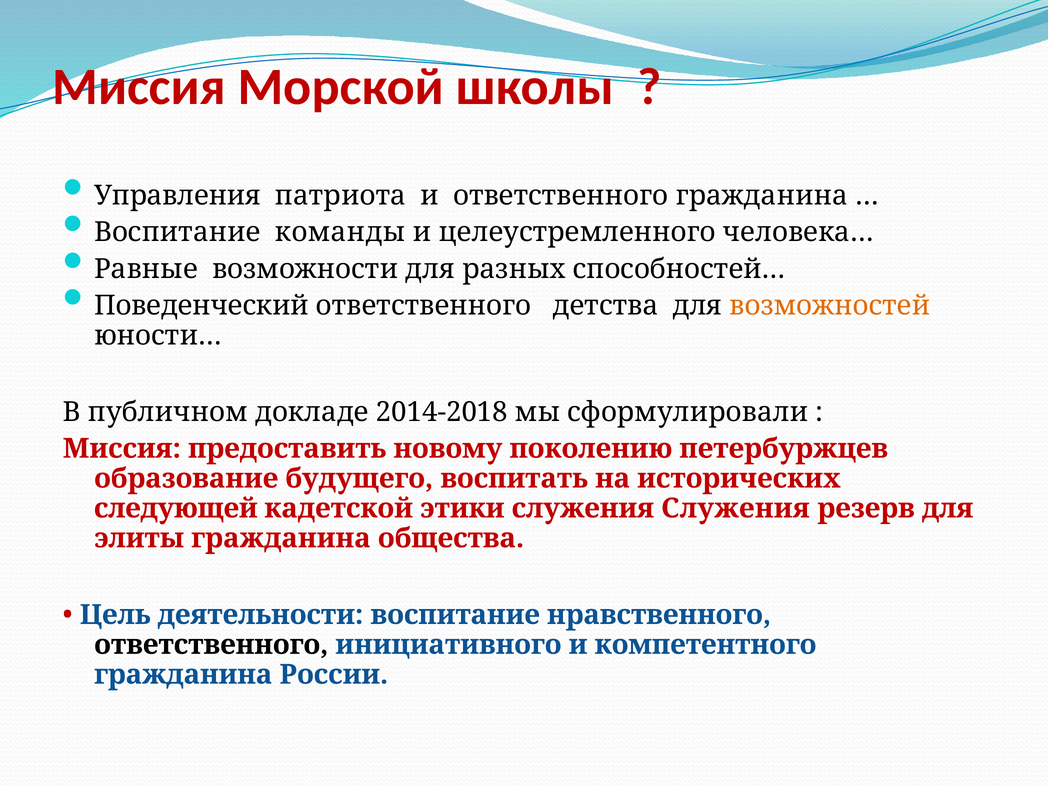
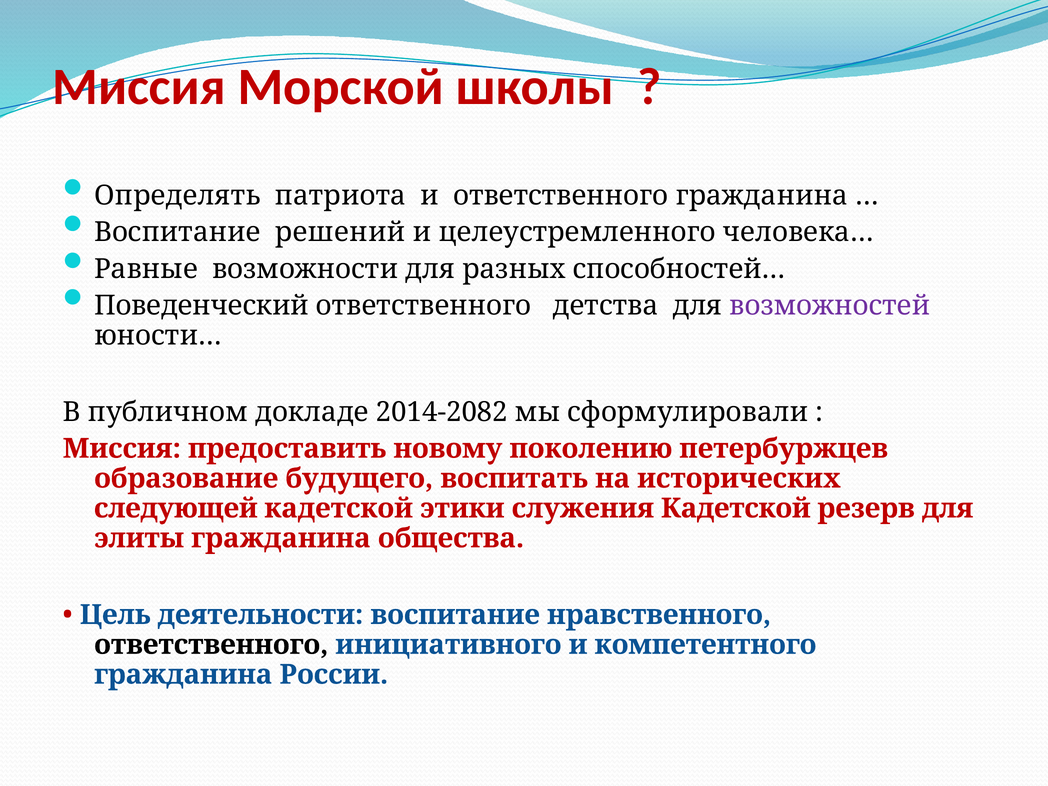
Управления: Управления -> Определять
команды: команды -> решений
возможностей colour: orange -> purple
2014-2018: 2014-2018 -> 2014-2082
служения Служения: Служения -> Кадетской
